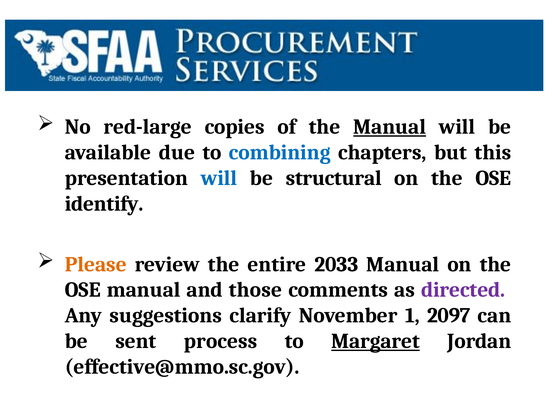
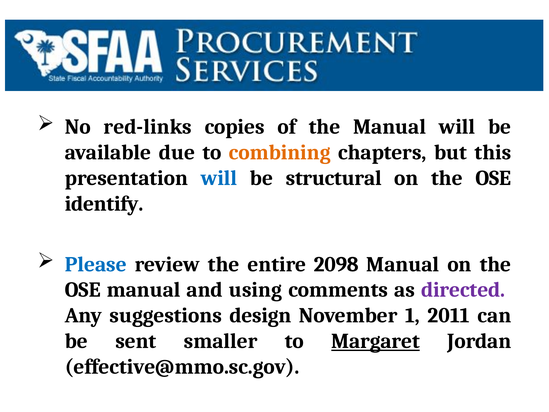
red-large: red-large -> red-links
Manual at (390, 127) underline: present -> none
combining colour: blue -> orange
Please colour: orange -> blue
2033: 2033 -> 2098
those: those -> using
clarify: clarify -> design
2097: 2097 -> 2011
process: process -> smaller
